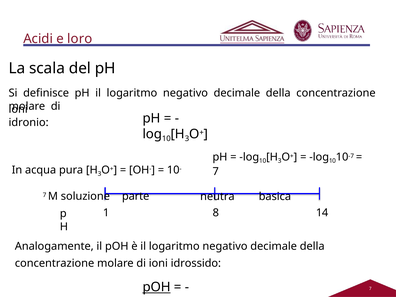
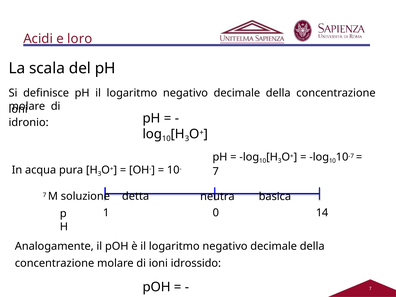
parte: parte -> detta
8: 8 -> 0
pOH at (157, 287) underline: present -> none
